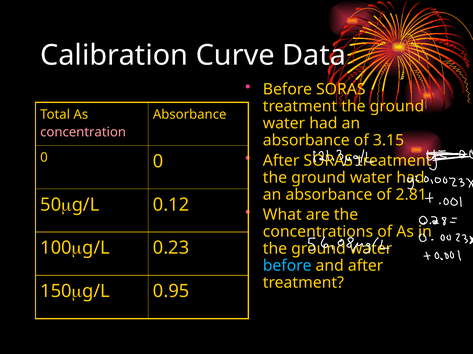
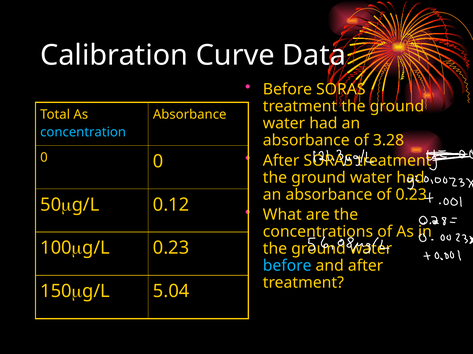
concentration colour: pink -> light blue
3.15: 3.15 -> 3.28
of 2.81: 2.81 -> 0.23
0.95: 0.95 -> 5.04
